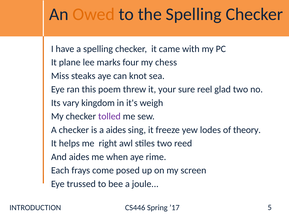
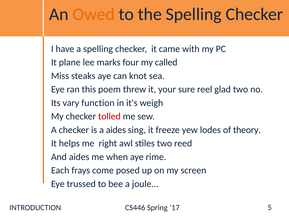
chess: chess -> called
kingdom: kingdom -> function
tolled colour: purple -> red
